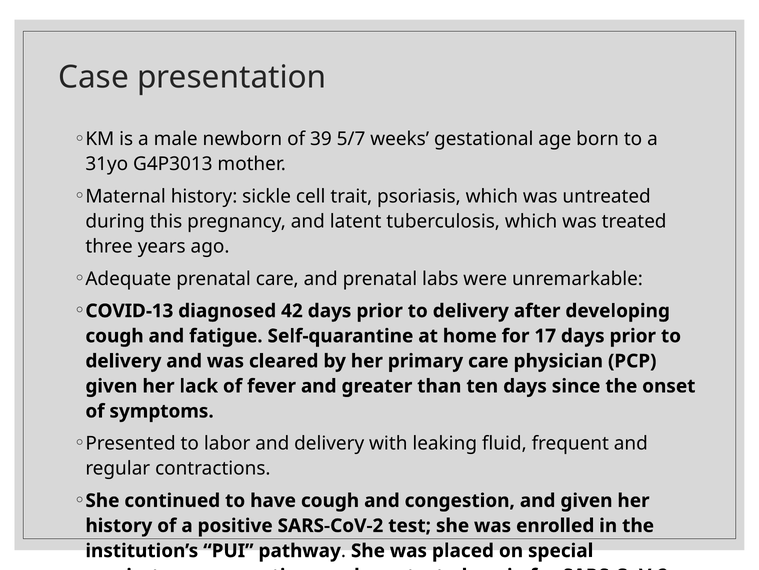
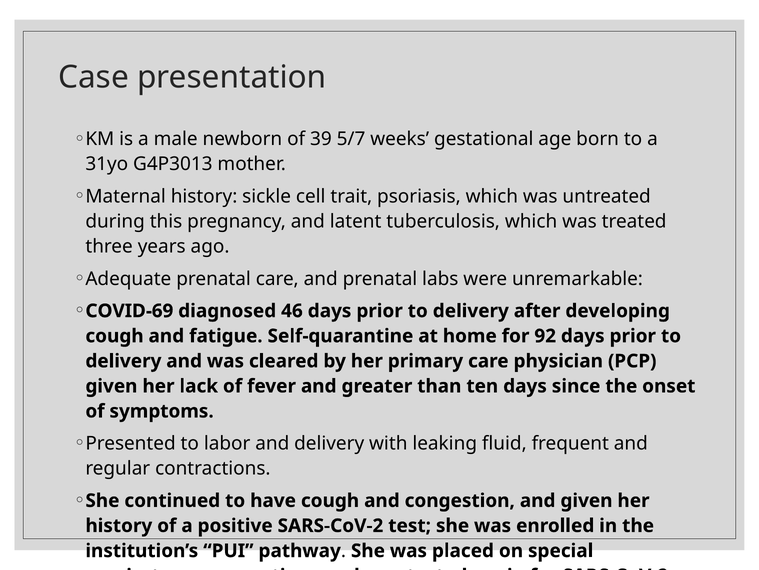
COVID-13: COVID-13 -> COVID-69
42: 42 -> 46
17: 17 -> 92
